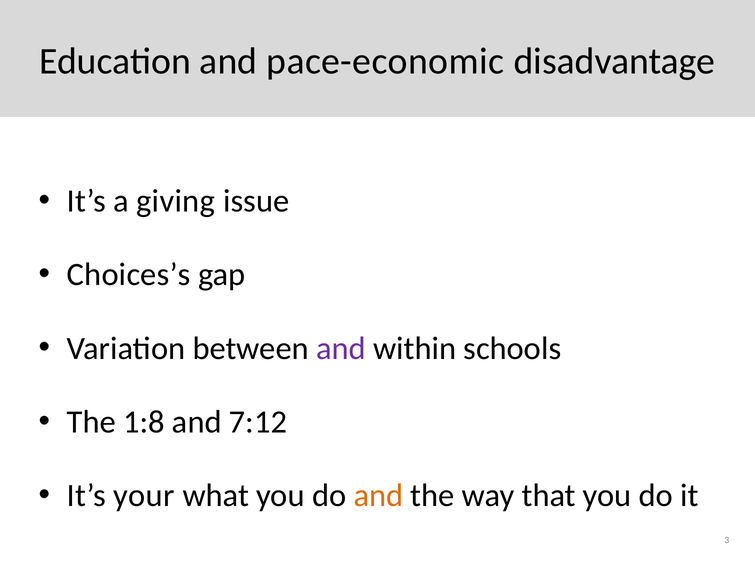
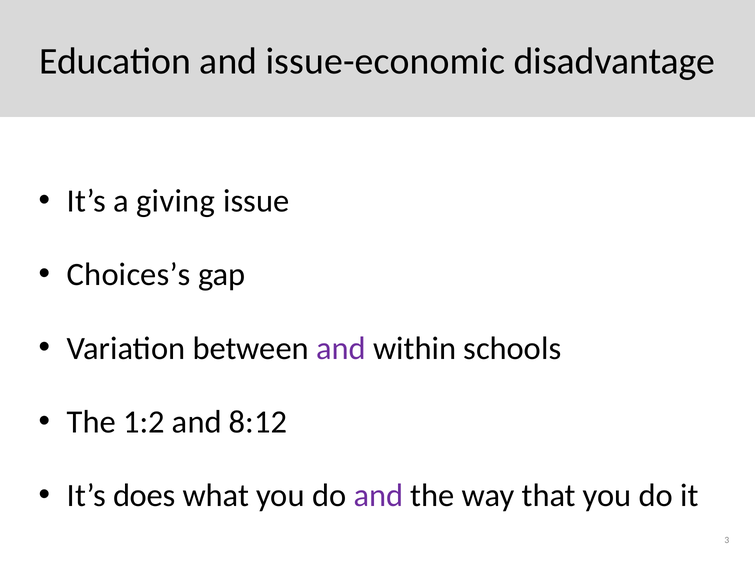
pace-economic: pace-economic -> issue-economic
1:8: 1:8 -> 1:2
7:12: 7:12 -> 8:12
your: your -> does
and at (378, 496) colour: orange -> purple
